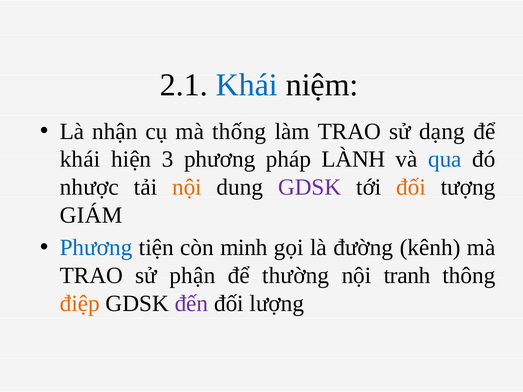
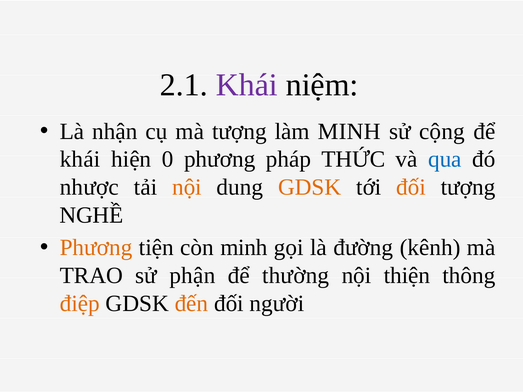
Khái at (247, 85) colour: blue -> purple
mà thống: thống -> tượng
làm TRAO: TRAO -> MINH
dạng: dạng -> cộng
3: 3 -> 0
LÀNH: LÀNH -> THỨC
GDSK at (310, 187) colour: purple -> orange
GIÁM: GIÁM -> NGHỀ
Phương at (96, 248) colour: blue -> orange
tranh: tranh -> thiện
đến colour: purple -> orange
lượng: lượng -> người
